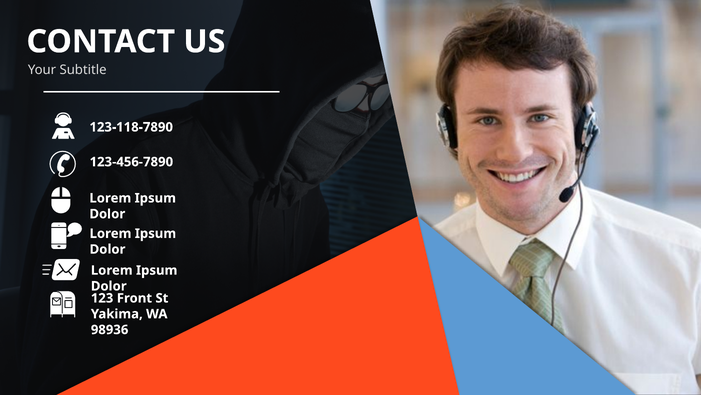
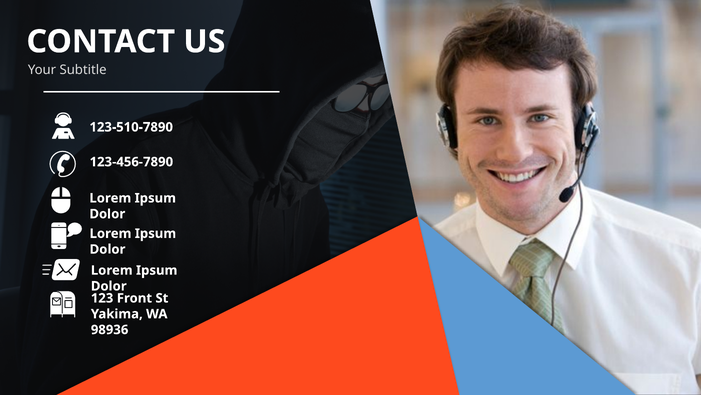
123-118-7890: 123-118-7890 -> 123-510-7890
